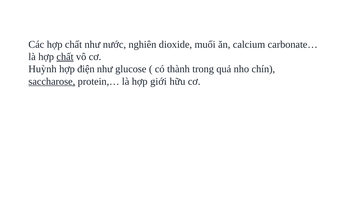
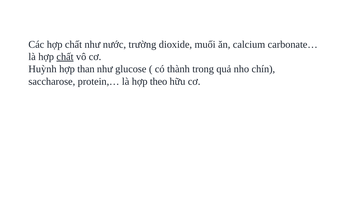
nghiên: nghiên -> trường
điện: điện -> than
saccharose underline: present -> none
giới: giới -> theo
